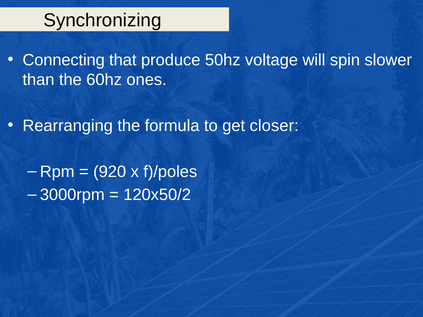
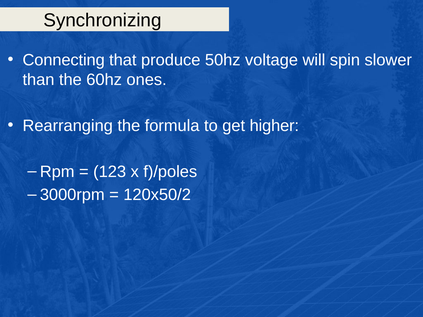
closer: closer -> higher
920: 920 -> 123
